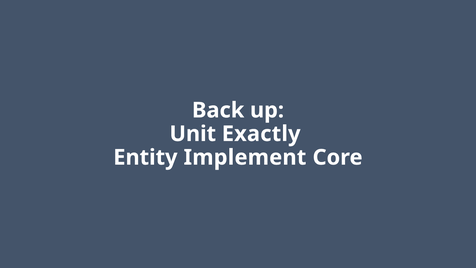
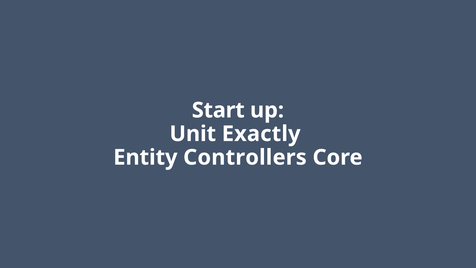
Back: Back -> Start
Implement: Implement -> Controllers
